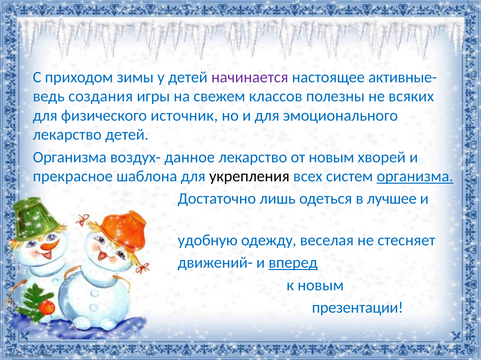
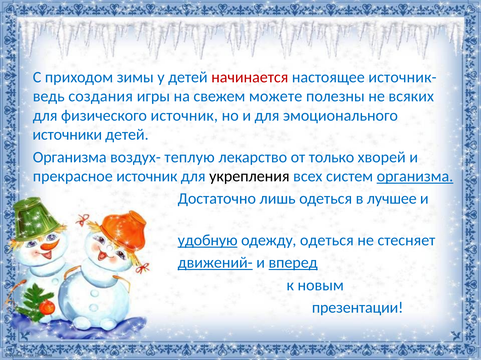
начинается colour: purple -> red
активные-: активные- -> источник-
классов: классов -> можете
лекарство at (67, 135): лекарство -> источники
данное: данное -> теплую
от новым: новым -> только
прекрасное шаблона: шаблона -> источник
удобную underline: none -> present
одежду веселая: веселая -> одеться
движений- underline: none -> present
